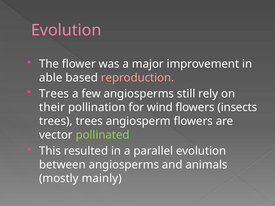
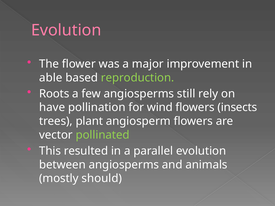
reproduction colour: pink -> light green
Trees at (54, 94): Trees -> Roots
their: their -> have
trees trees: trees -> plant
mainly: mainly -> should
